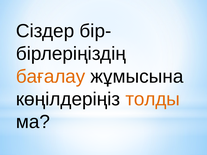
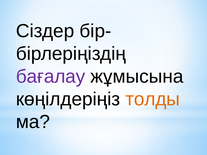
бағалау colour: orange -> purple
